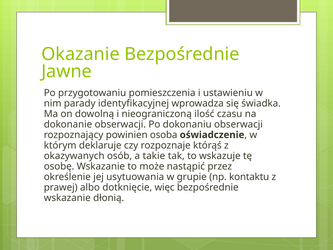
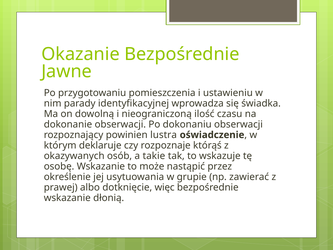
osoba: osoba -> lustra
kontaktu: kontaktu -> zawierać
